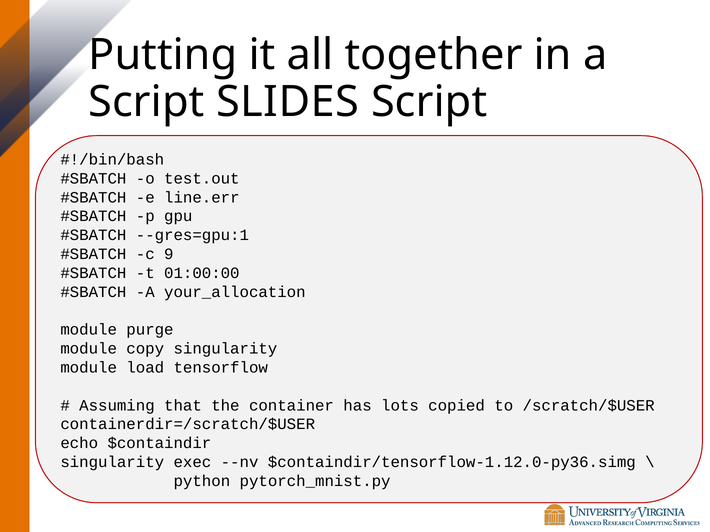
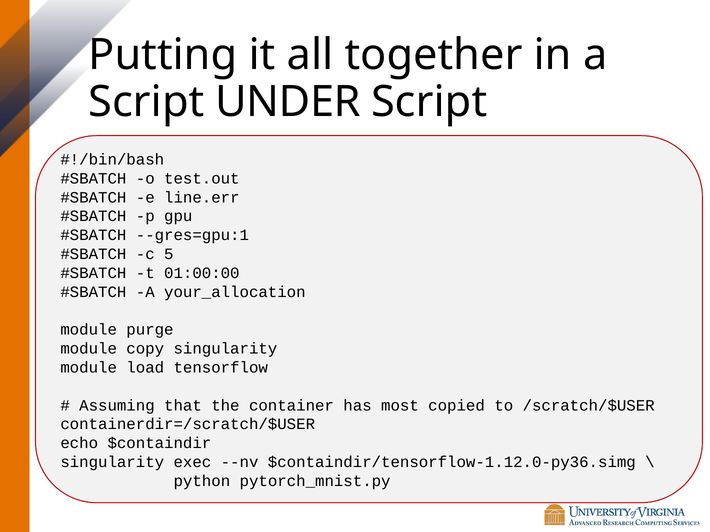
SLIDES: SLIDES -> UNDER
9: 9 -> 5
lots: lots -> most
